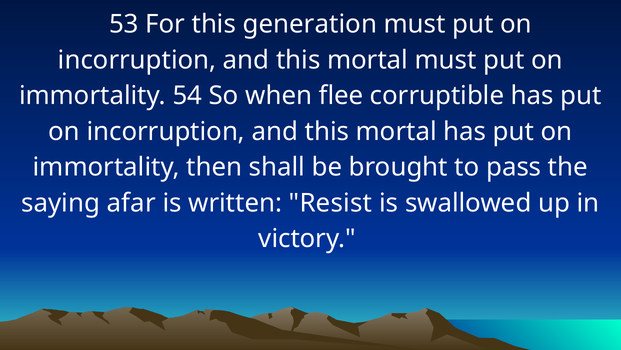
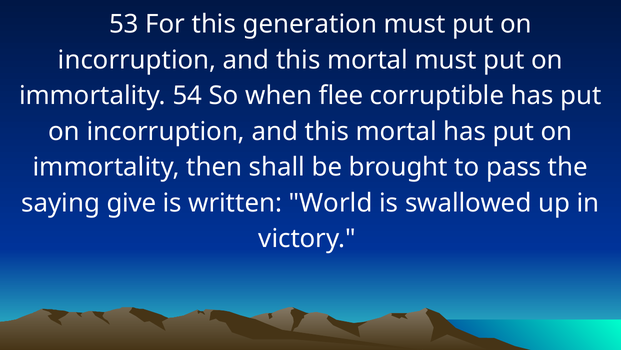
afar: afar -> give
Resist: Resist -> World
